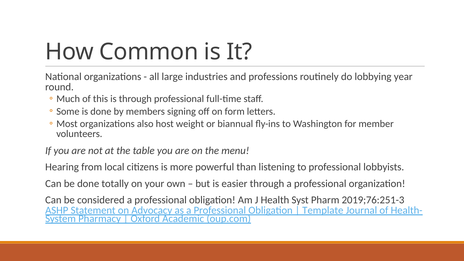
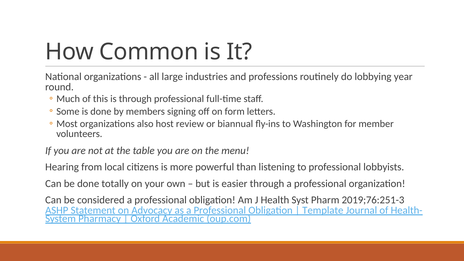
weight: weight -> review
